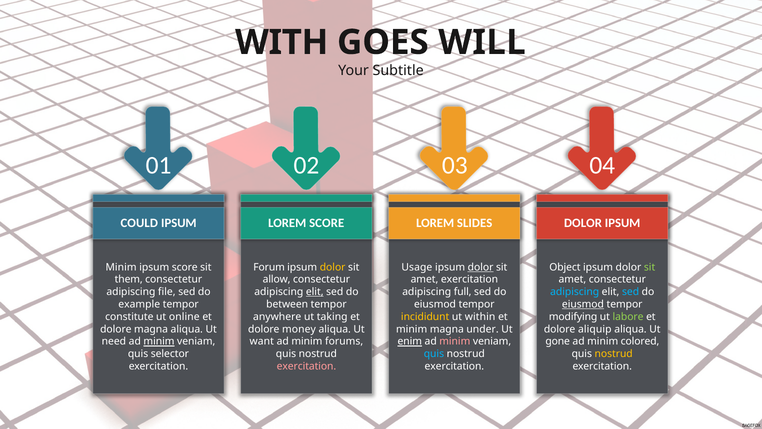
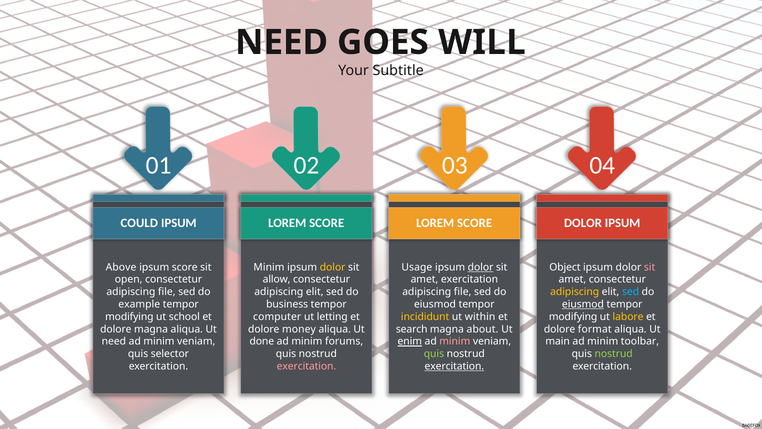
WITH at (282, 42): WITH -> NEED
SLIDES at (475, 223): SLIDES -> SCORE
Minim at (121, 267): Minim -> Above
Forum at (269, 267): Forum -> Minim
sit at (650, 267) colour: light green -> pink
them: them -> open
elit at (315, 292) underline: present -> none
full at (463, 292): full -> file
adipiscing at (575, 292) colour: light blue -> yellow
between: between -> business
constitute at (129, 316): constitute -> modifying
online: online -> school
anywhere: anywhere -> computer
taking: taking -> letting
labore colour: light green -> yellow
minim at (412, 329): minim -> search
under: under -> about
aliquip: aliquip -> format
minim at (159, 341) underline: present -> none
want: want -> done
gone: gone -> main
colored: colored -> toolbar
quis at (434, 354) colour: light blue -> light green
nostrud at (614, 354) colour: yellow -> light green
exercitation at (454, 366) underline: none -> present
